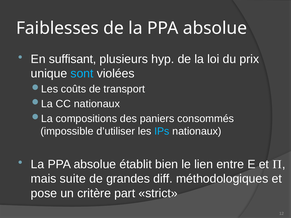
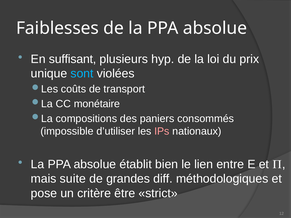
CC nationaux: nationaux -> monétaire
IPs colour: light blue -> pink
part: part -> être
